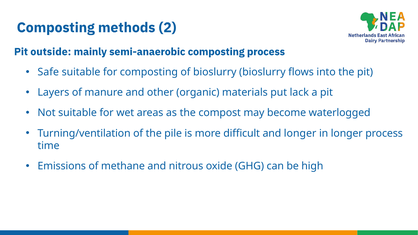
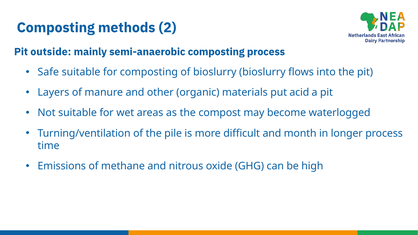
lack: lack -> acid
and longer: longer -> month
